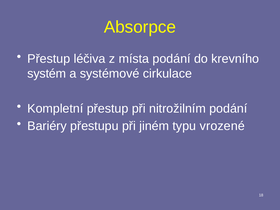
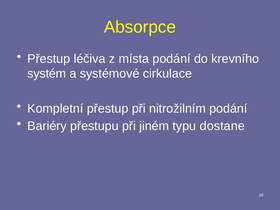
vrozené: vrozené -> dostane
